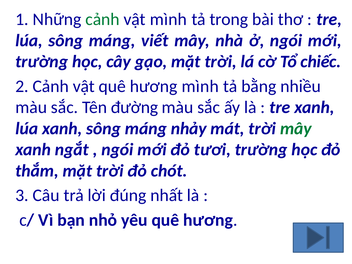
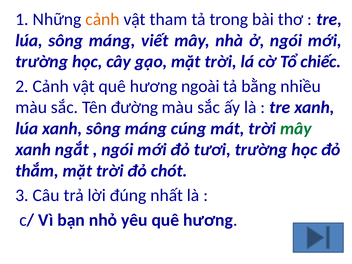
cảnh at (103, 19) colour: green -> orange
vật mình: mình -> tham
hương mình: mình -> ngoài
nhảy: nhảy -> cúng
